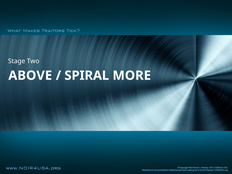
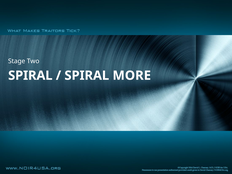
ABOVE at (30, 76): ABOVE -> SPIRAL
